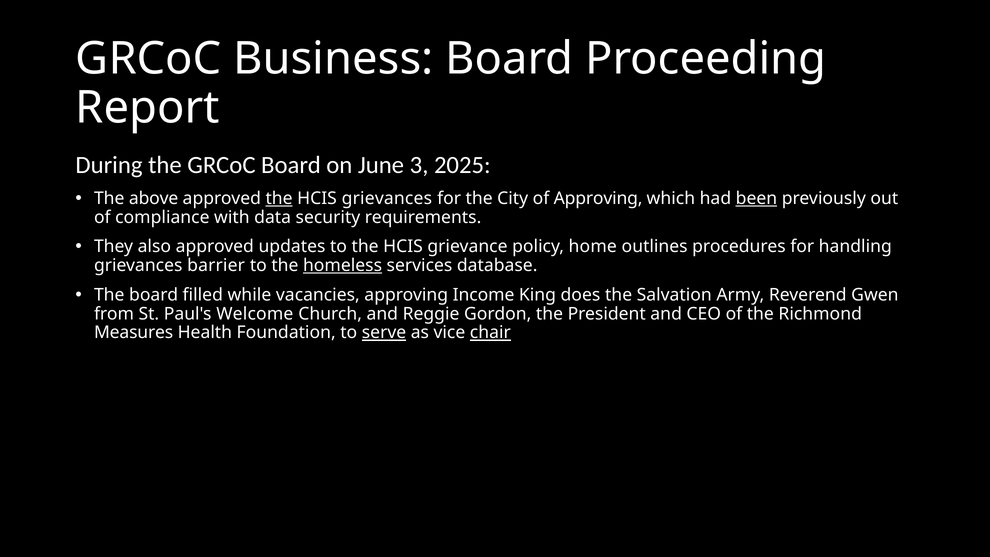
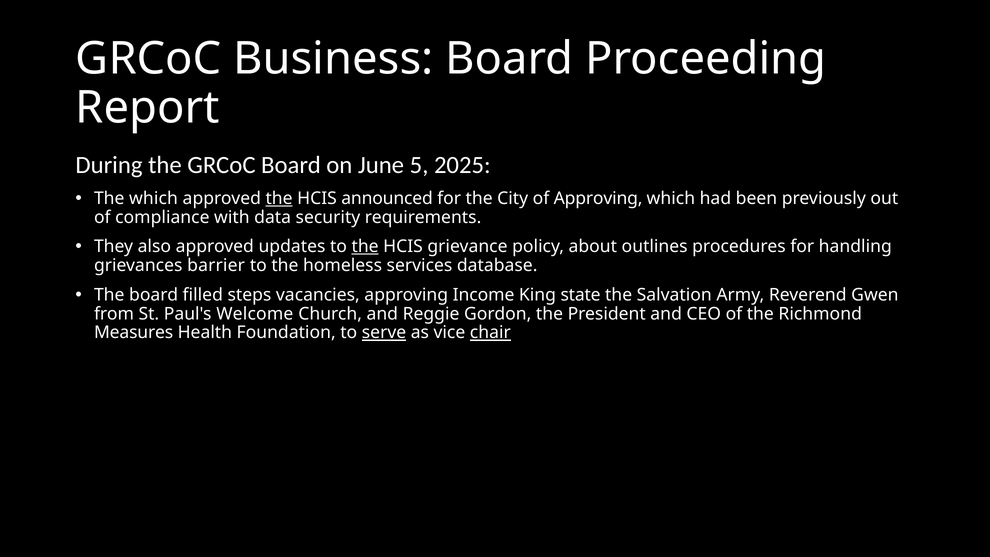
3: 3 -> 5
The above: above -> which
HCIS grievances: grievances -> announced
been underline: present -> none
the at (365, 247) underline: none -> present
home: home -> about
homeless underline: present -> none
while: while -> steps
does: does -> state
